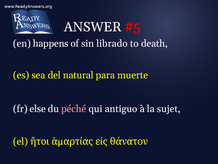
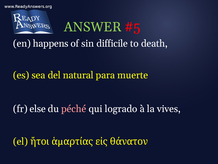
ANSWER colour: white -> light green
librado: librado -> difficile
antiguo: antiguo -> logrado
sujet: sujet -> vives
